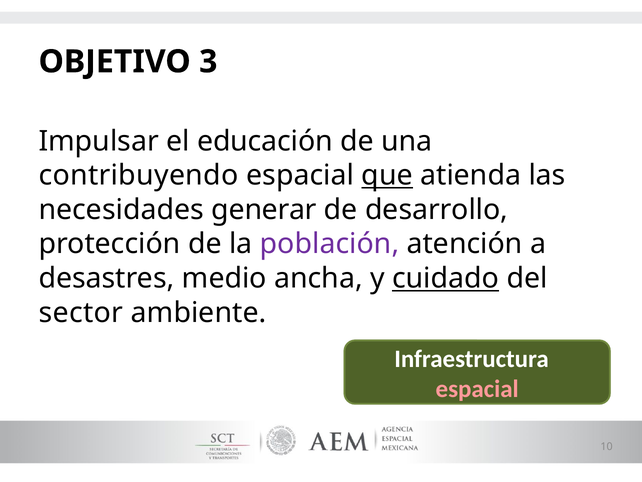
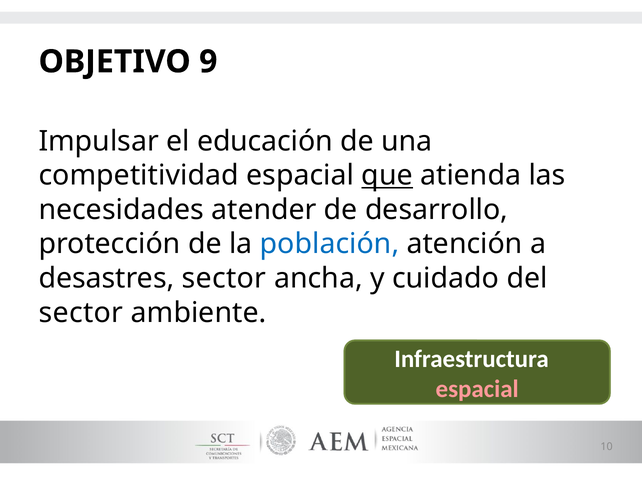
3: 3 -> 9
contribuyendo: contribuyendo -> competitividad
generar: generar -> atender
población colour: purple -> blue
desastres medio: medio -> sector
cuidado underline: present -> none
